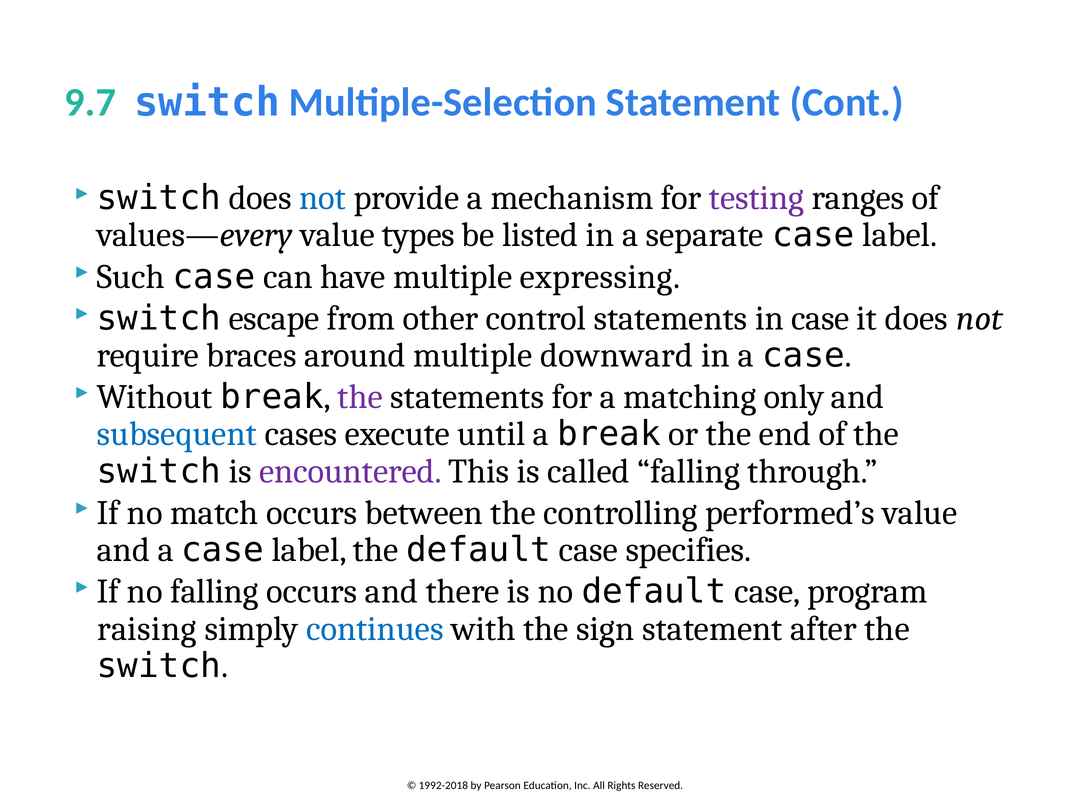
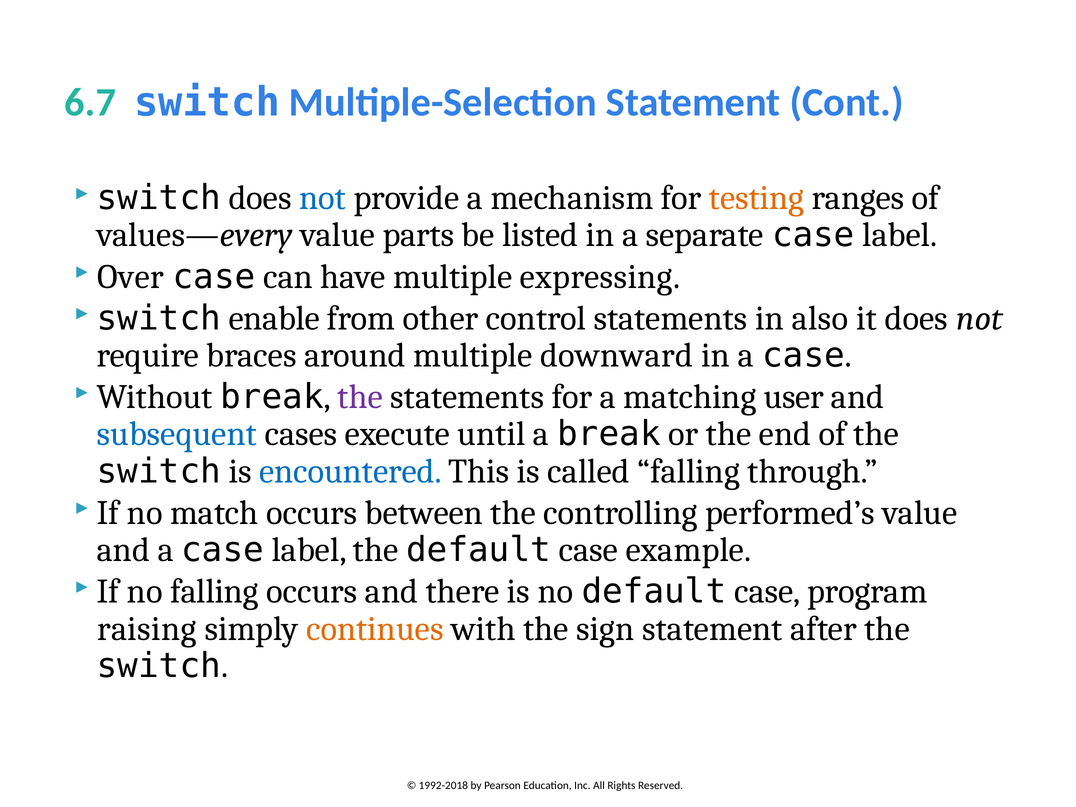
9.7: 9.7 -> 6.7
testing colour: purple -> orange
types: types -> parts
Such: Such -> Over
escape: escape -> enable
in case: case -> also
only: only -> user
encountered colour: purple -> blue
specifies: specifies -> example
continues colour: blue -> orange
